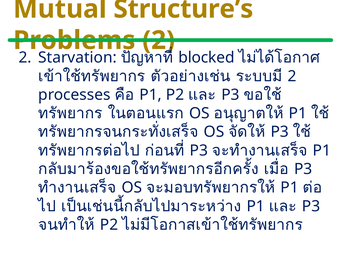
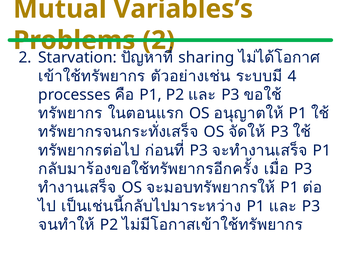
Structure’s: Structure’s -> Variables’s
blocked: blocked -> sharing
2 at (292, 76): 2 -> 4
